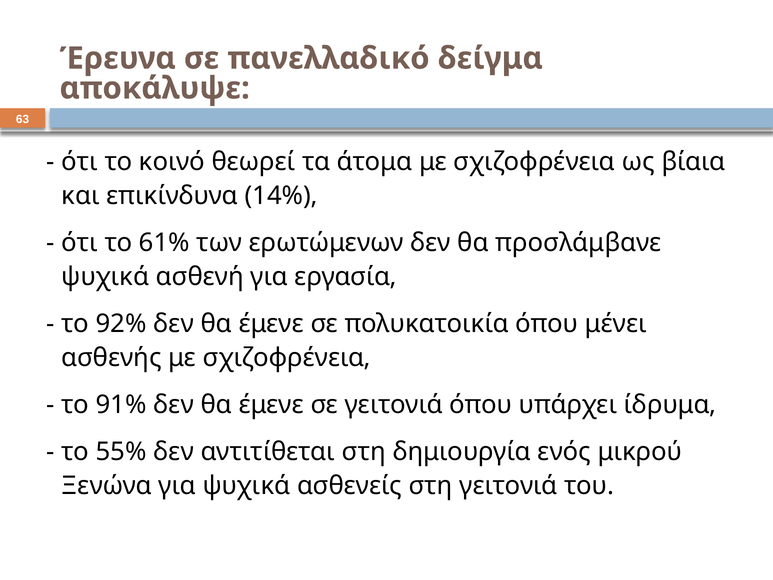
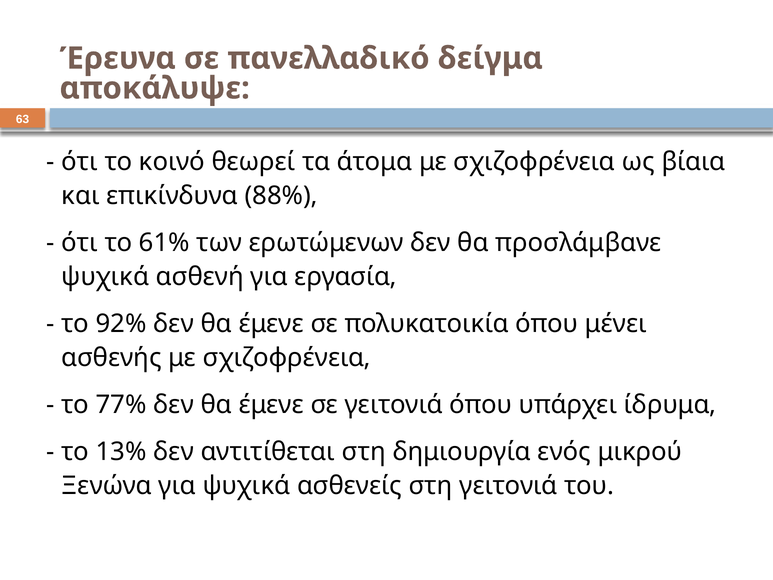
14%: 14% -> 88%
91%: 91% -> 77%
55%: 55% -> 13%
